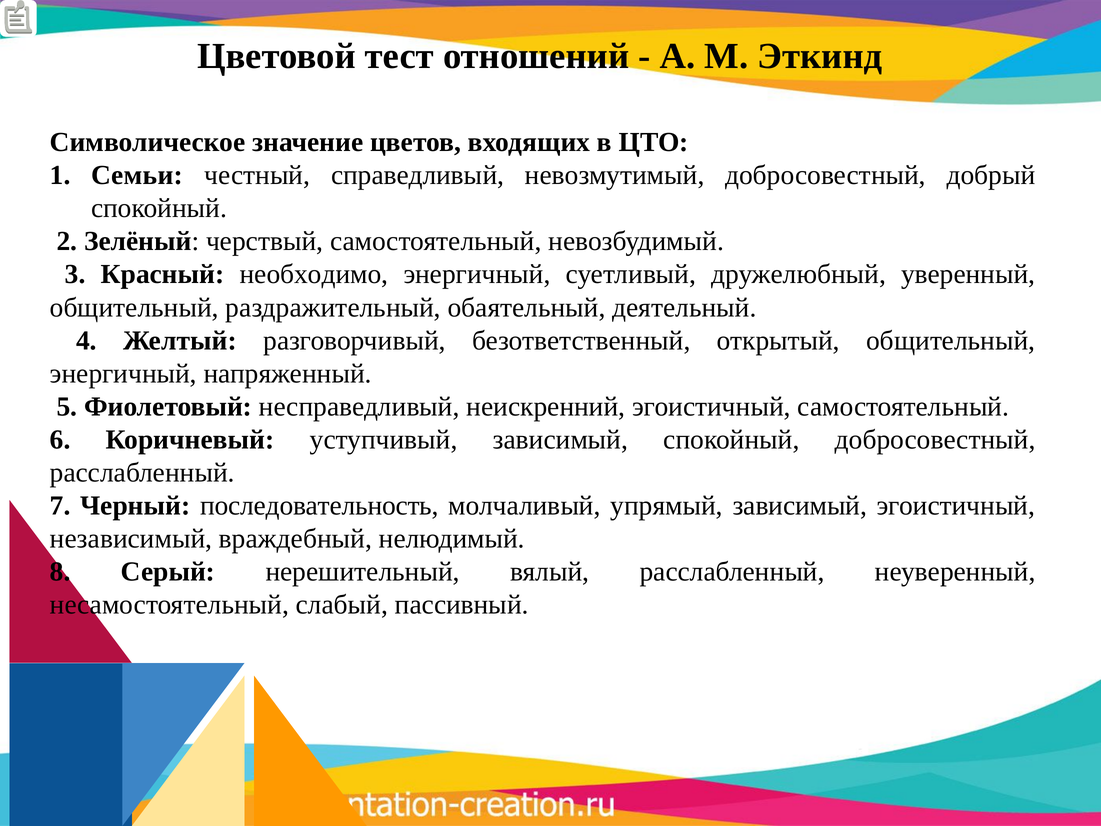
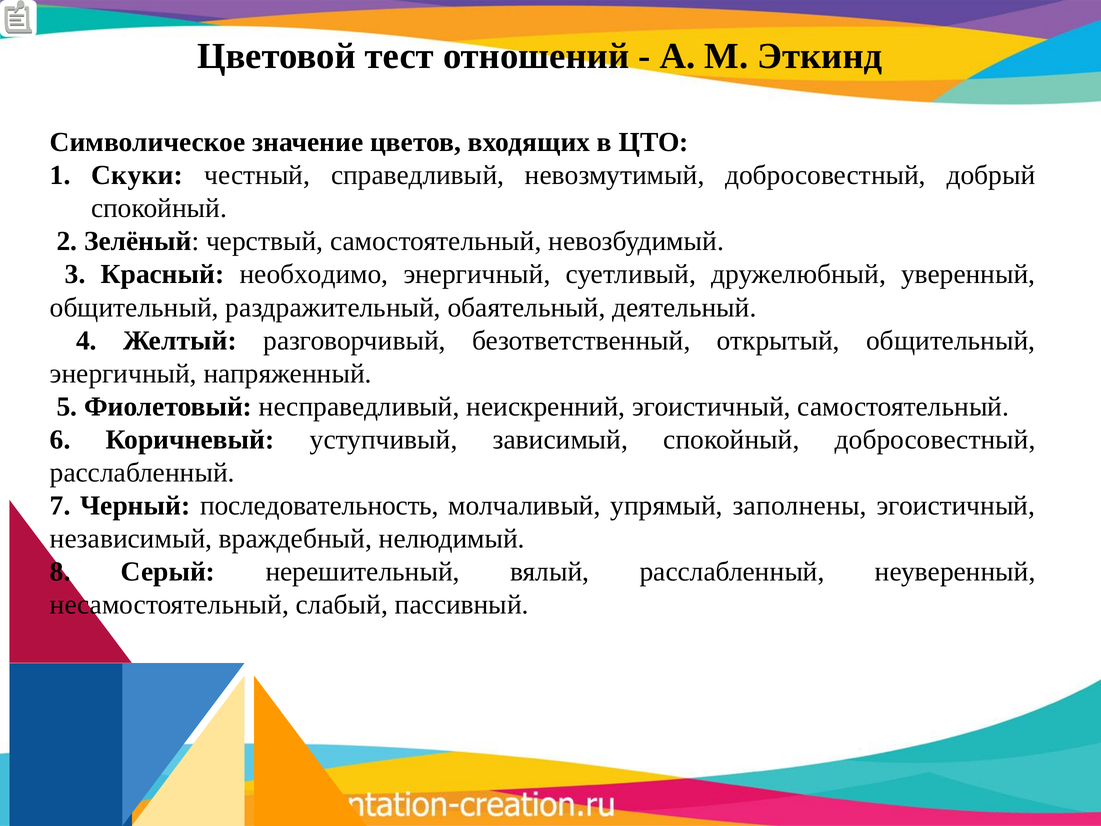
Семьи: Семьи -> Скуки
упрямый зависимый: зависимый -> заполнены
